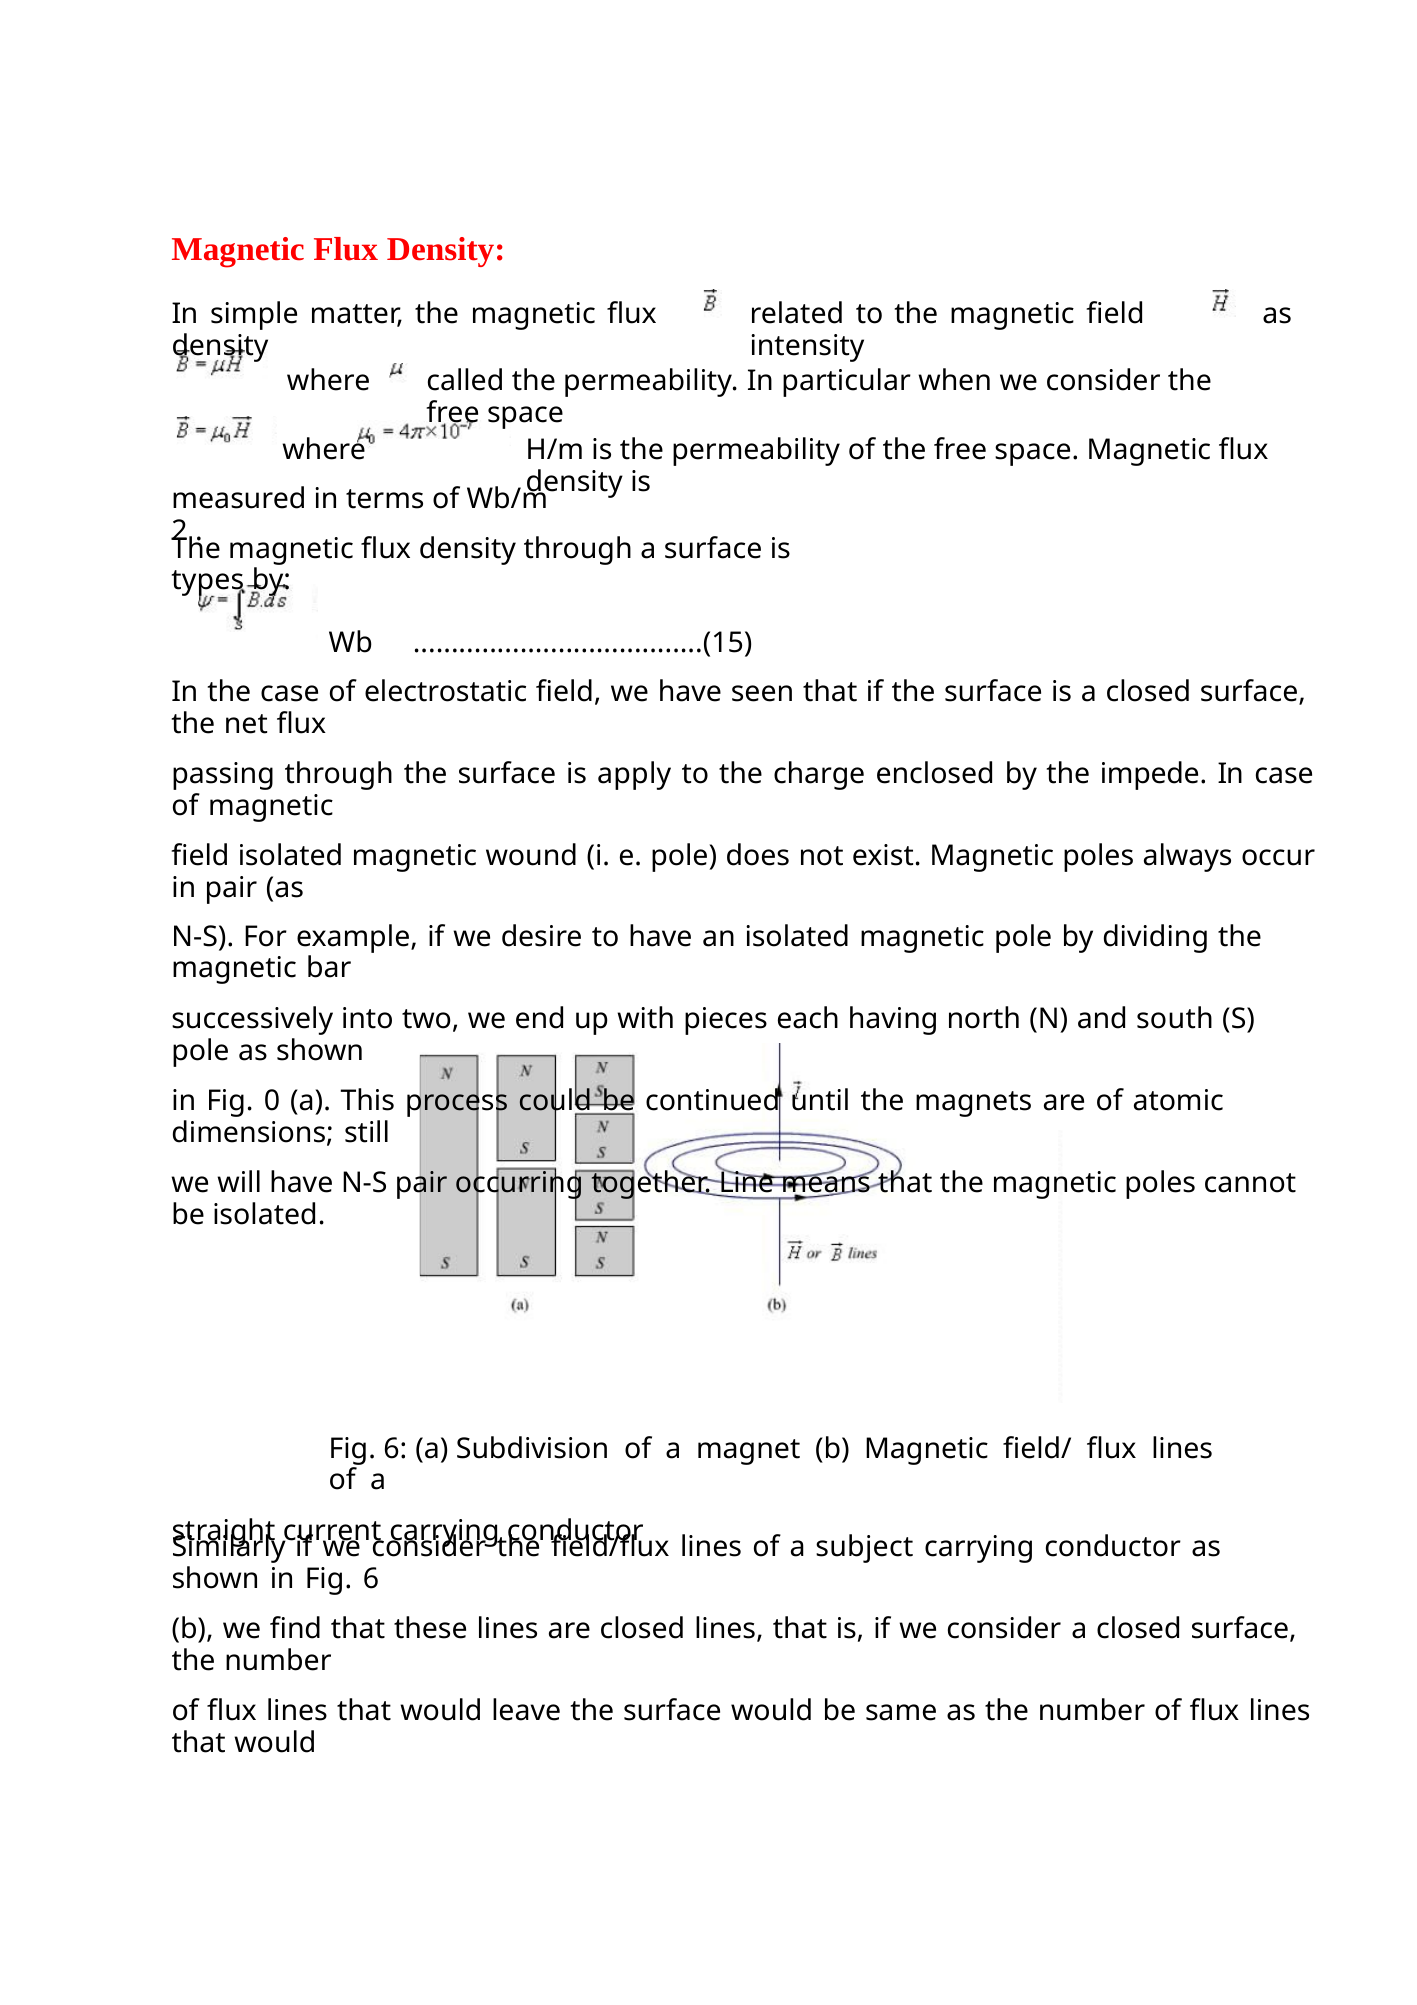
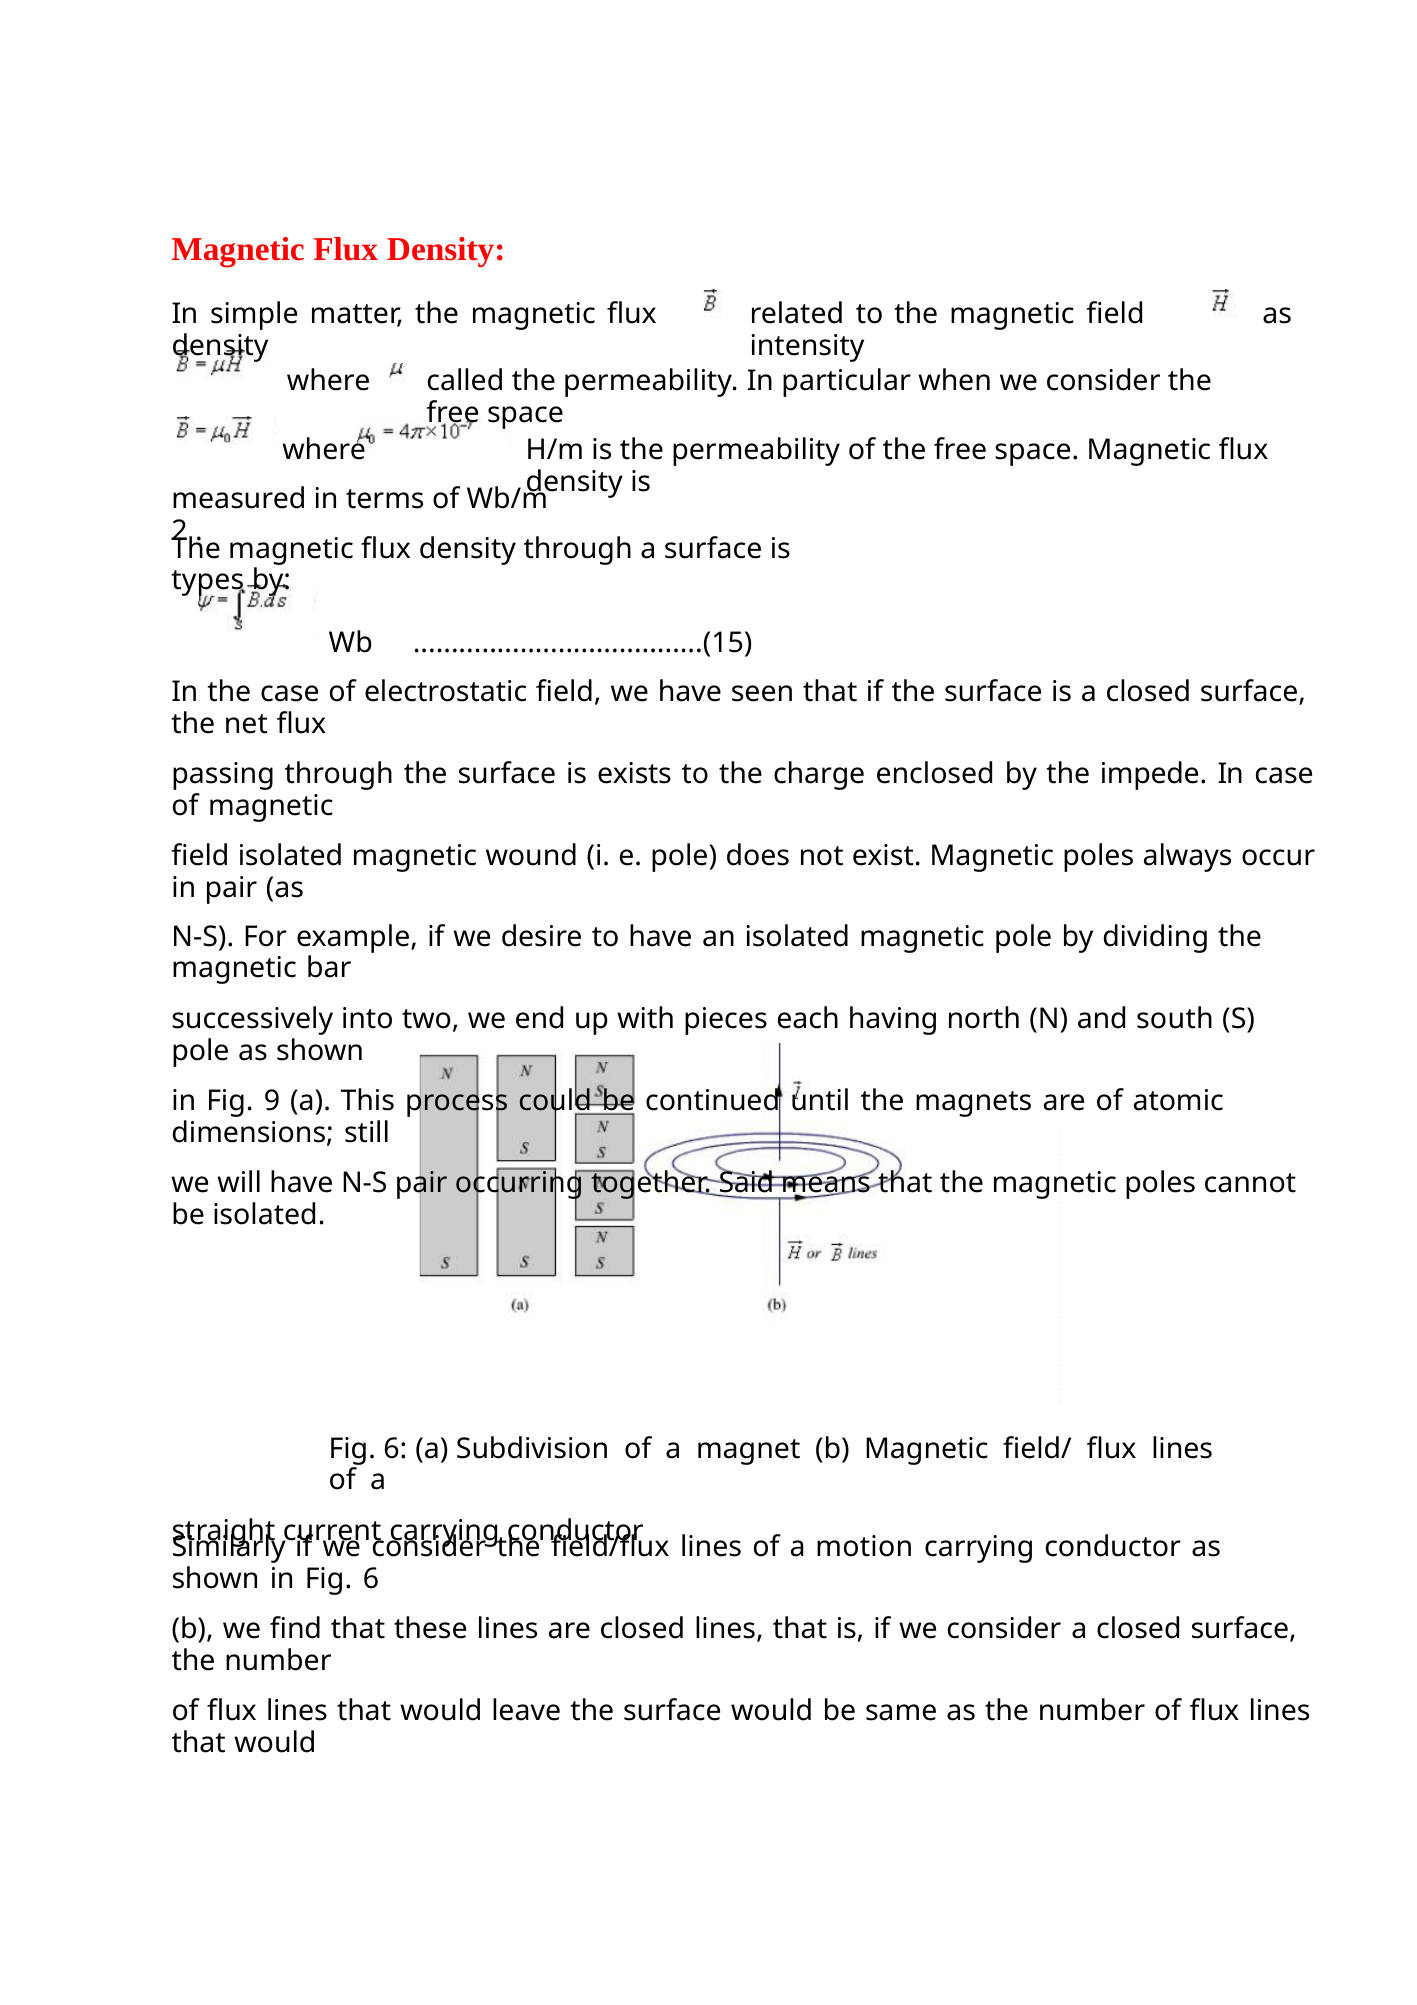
apply: apply -> exists
0: 0 -> 9
Line: Line -> Said
subject: subject -> motion
